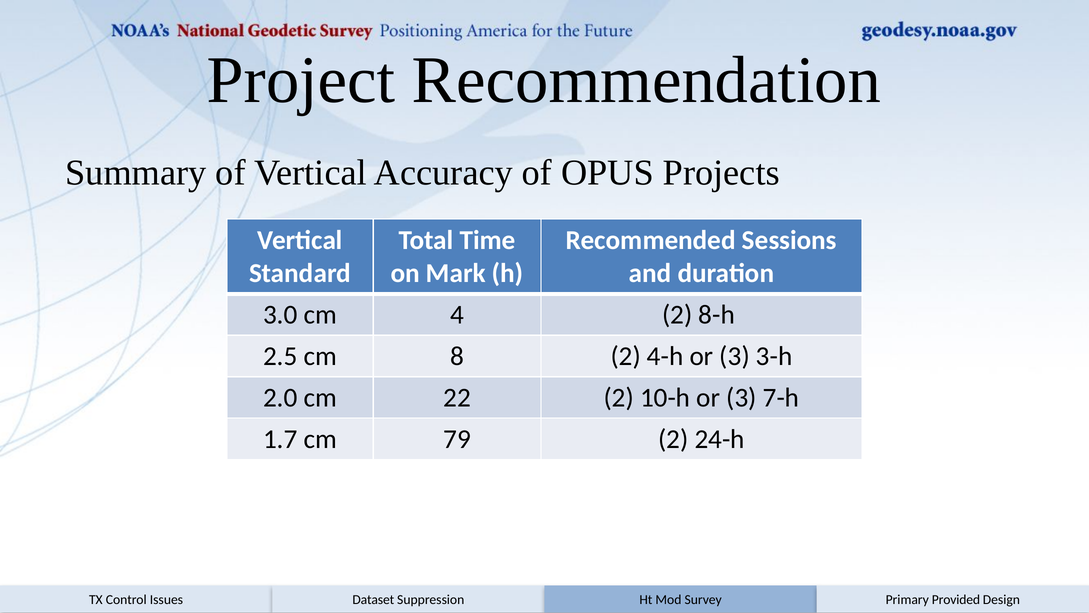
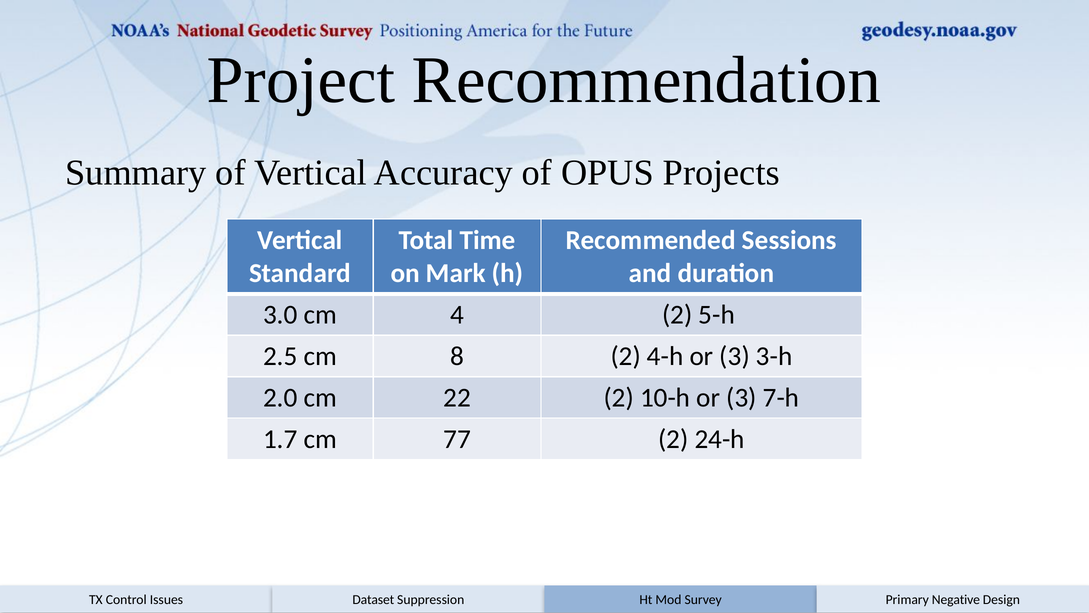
8-h: 8-h -> 5-h
79: 79 -> 77
Provided: Provided -> Negative
